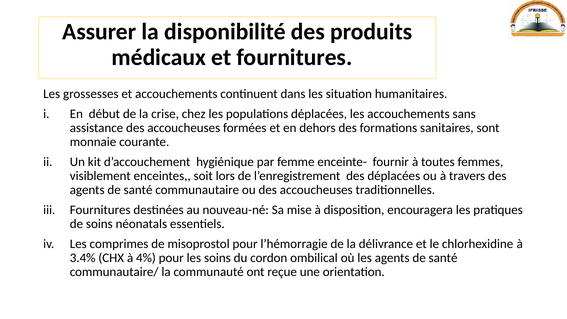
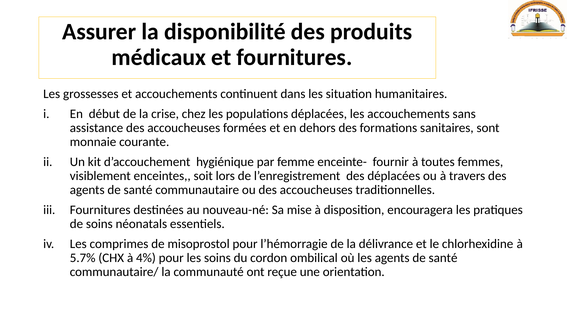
3.4%: 3.4% -> 5.7%
